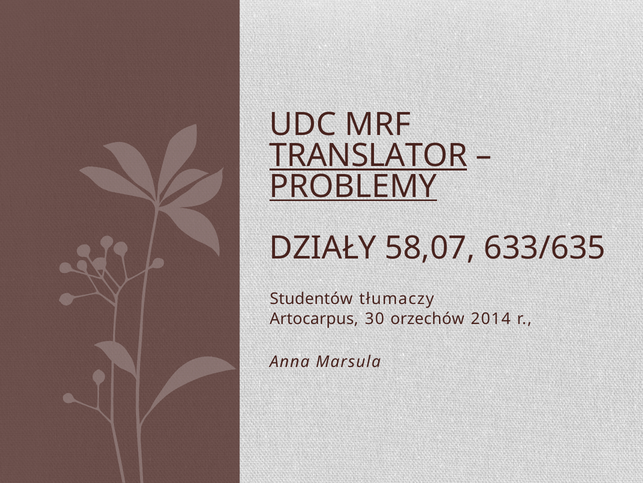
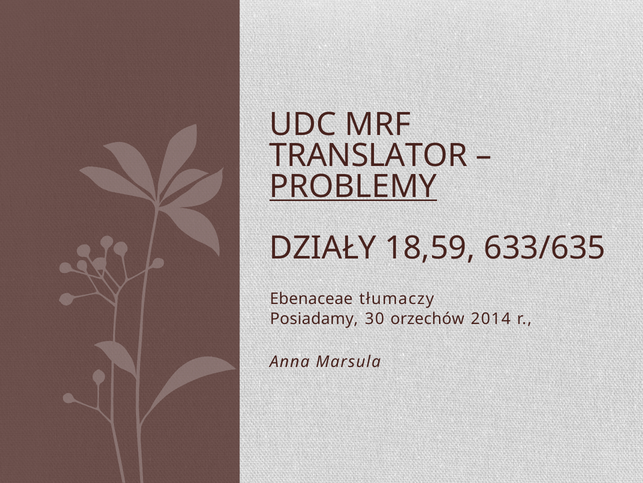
TRANSLATOR underline: present -> none
58,07: 58,07 -> 18,59
Studentów: Studentów -> Ebenaceae
Artocarpus: Artocarpus -> Posiadamy
